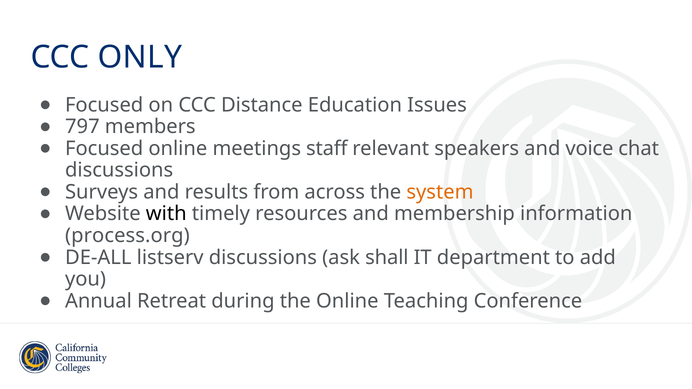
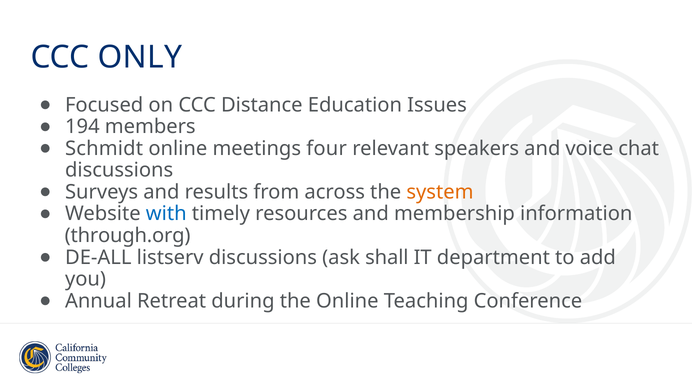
797: 797 -> 194
Focused at (104, 149): Focused -> Schmidt
staff: staff -> four
with colour: black -> blue
process.org: process.org -> through.org
